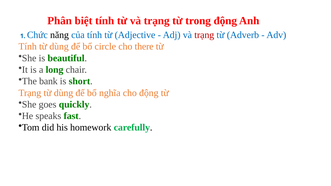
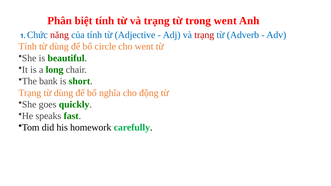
trong động: động -> went
năng colour: black -> red
cho there: there -> went
